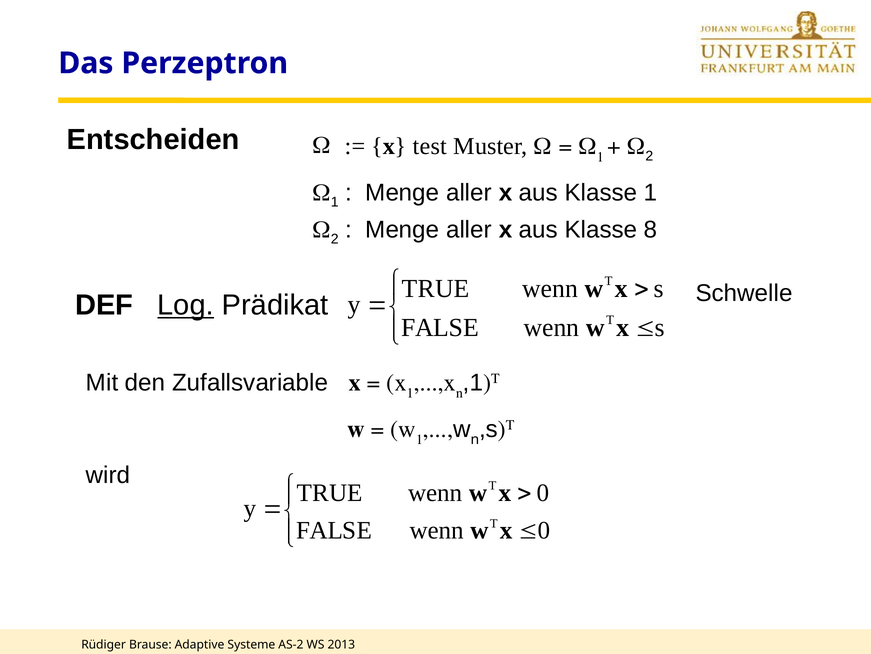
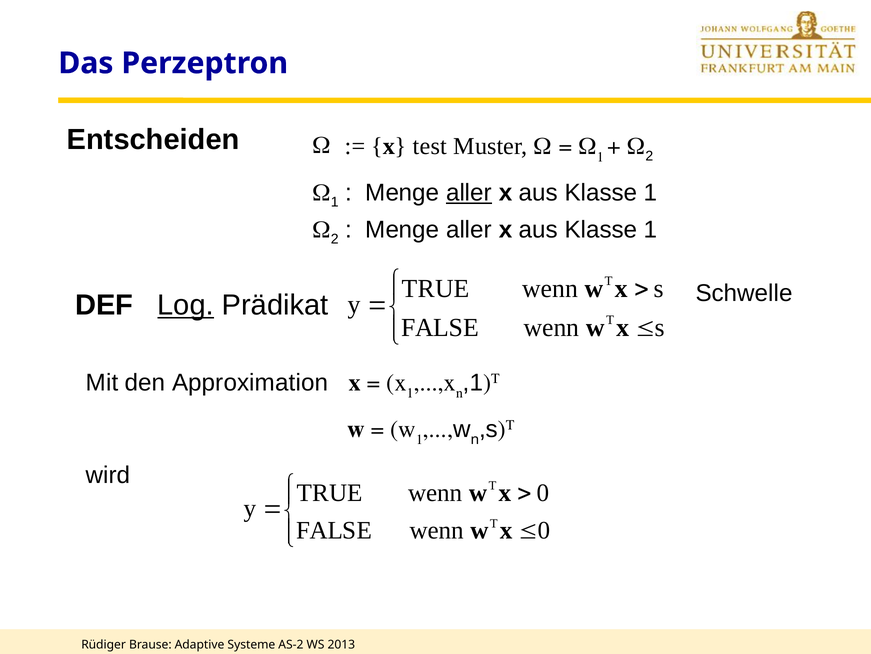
aller at (469, 193) underline: none -> present
8 at (651, 229): 8 -> 1
Zufallsvariable: Zufallsvariable -> Approximation
